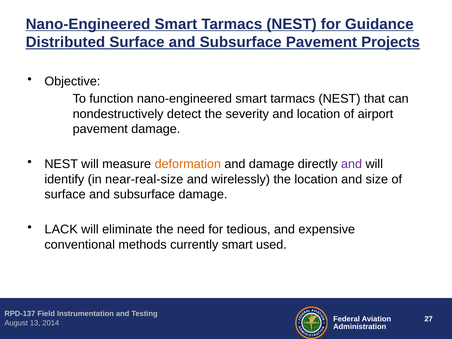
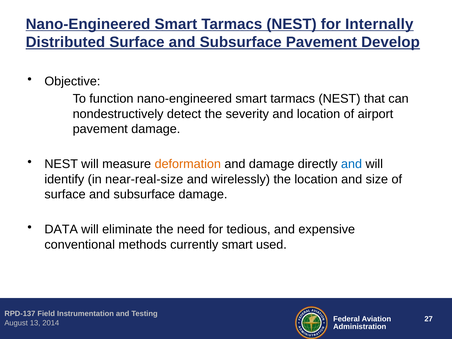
Guidance: Guidance -> Internally
Projects: Projects -> Develop
and at (352, 164) colour: purple -> blue
LACK: LACK -> DATA
